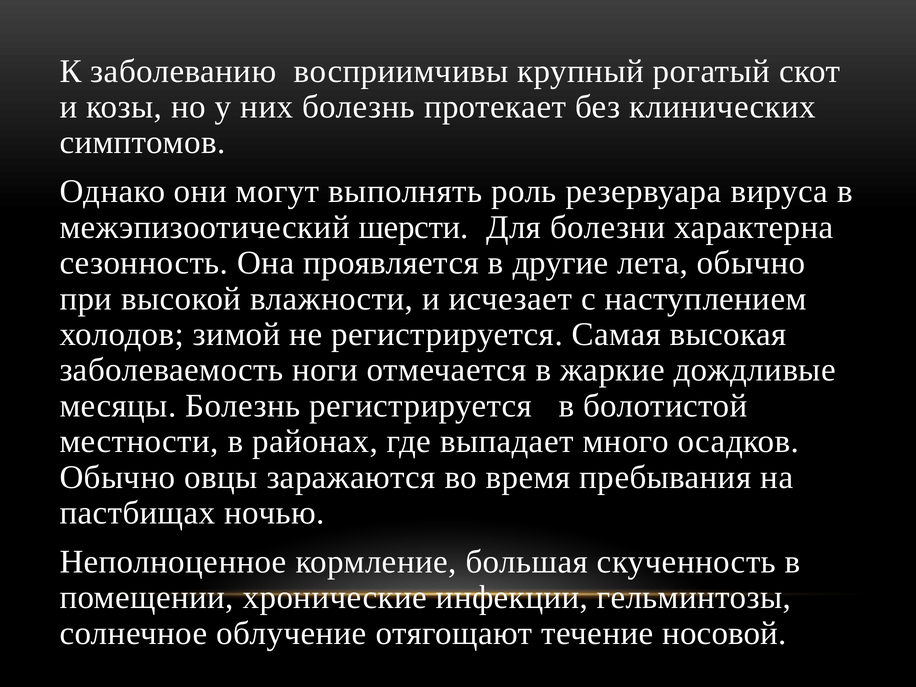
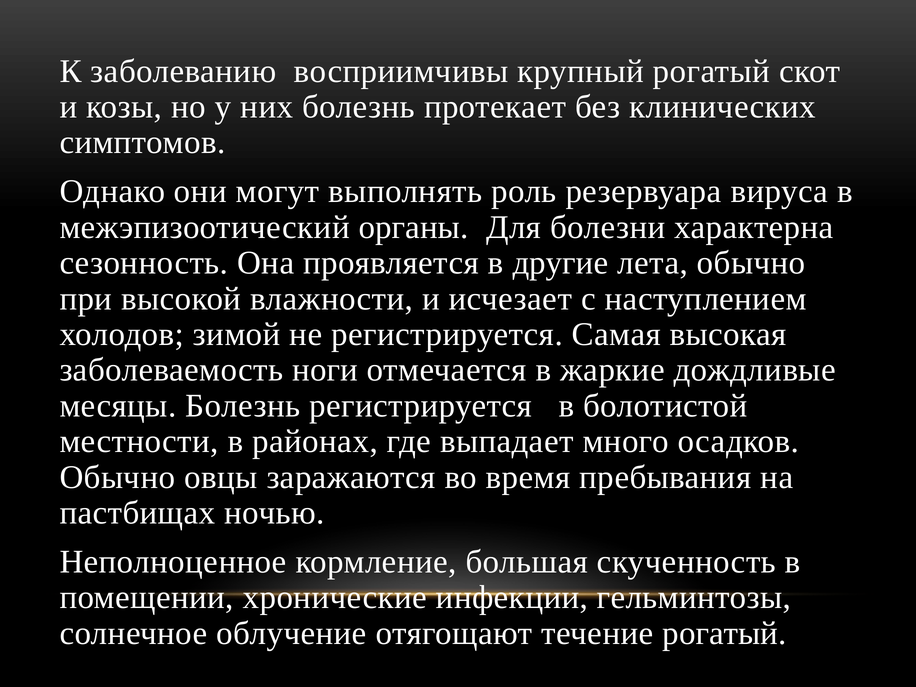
шерсти: шерсти -> органы
течение носовой: носовой -> рогатый
